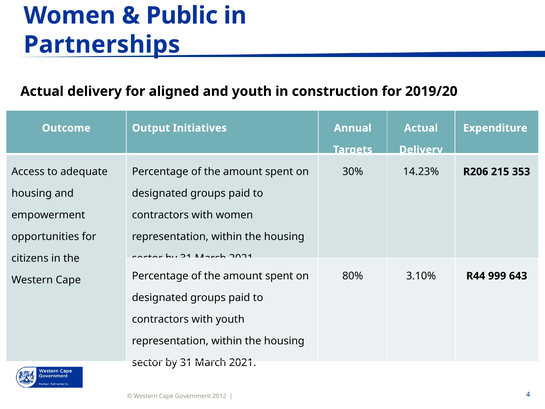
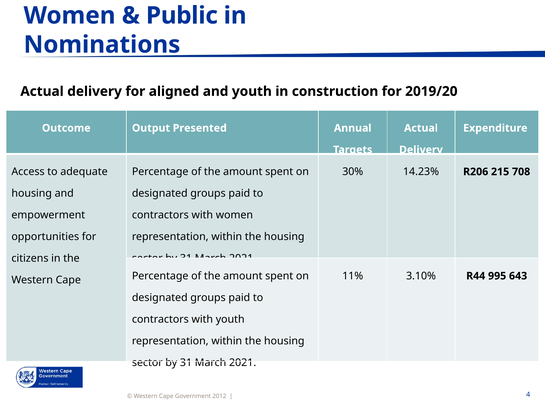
Partnerships: Partnerships -> Nominations
Initiatives: Initiatives -> Presented
353: 353 -> 708
80%: 80% -> 11%
999: 999 -> 995
